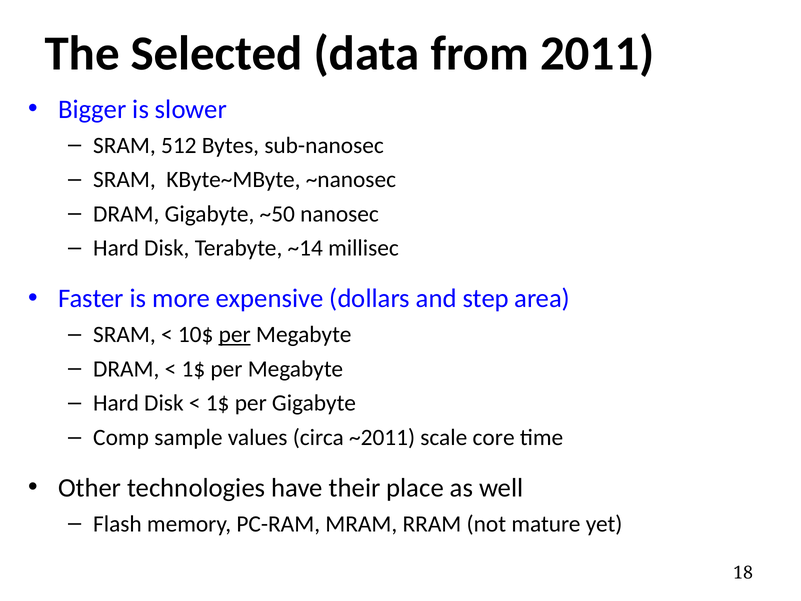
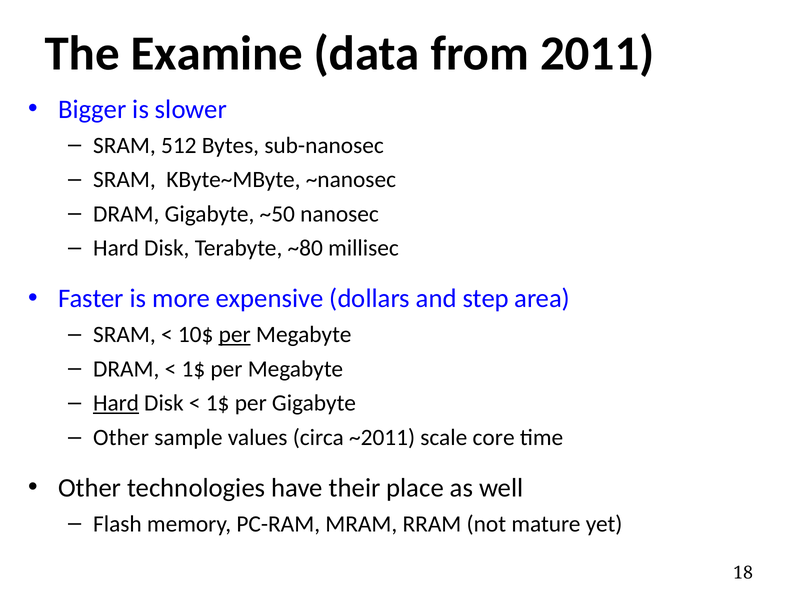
Selected: Selected -> Examine
~14: ~14 -> ~80
Hard at (116, 403) underline: none -> present
Comp at (121, 437): Comp -> Other
